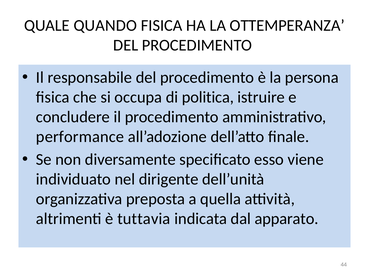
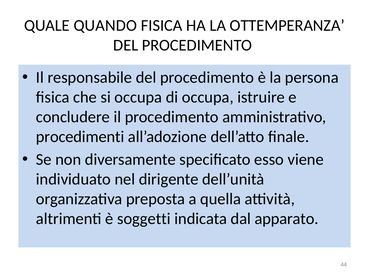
di politica: politica -> occupa
performance: performance -> procedimenti
tuttavia: tuttavia -> soggetti
